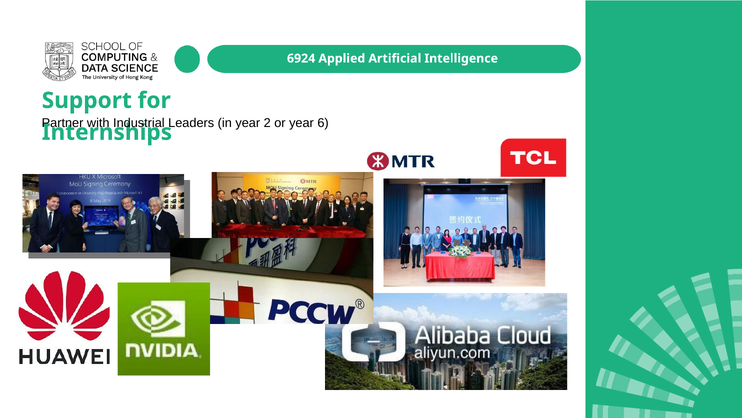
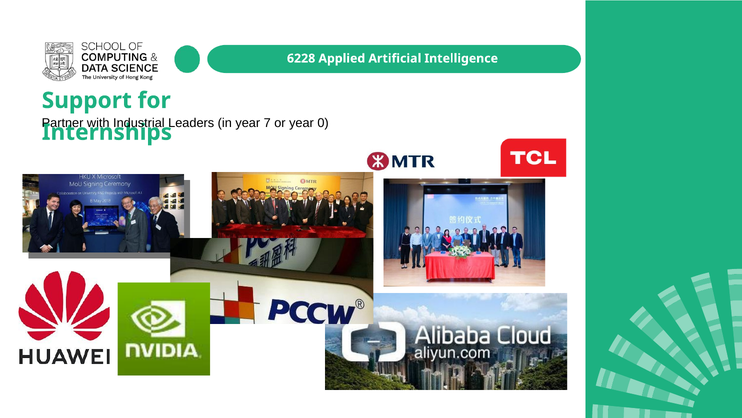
6924: 6924 -> 6228
2: 2 -> 7
6: 6 -> 0
